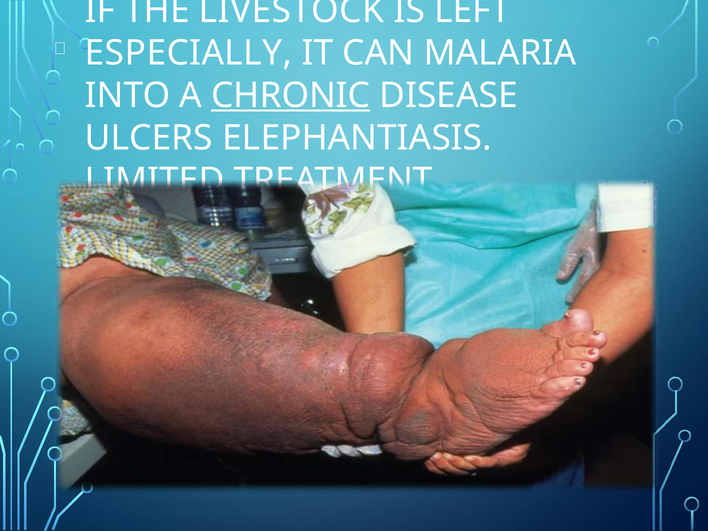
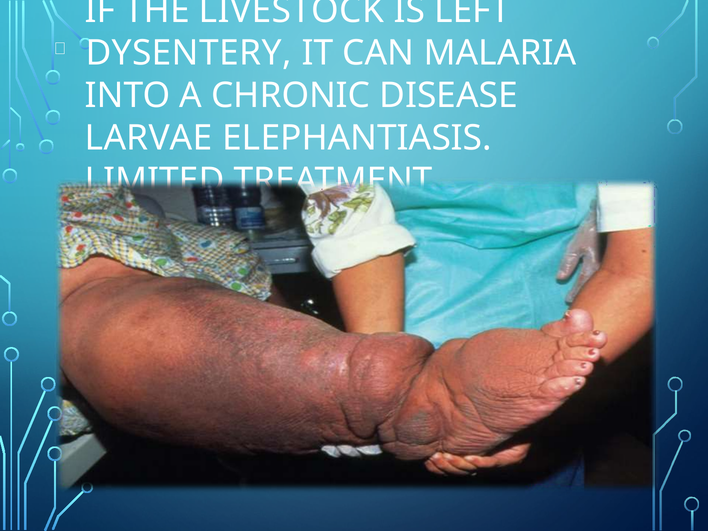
ESPECIALLY: ESPECIALLY -> DYSENTERY
CHRONIC underline: present -> none
ULCERS: ULCERS -> LARVAE
